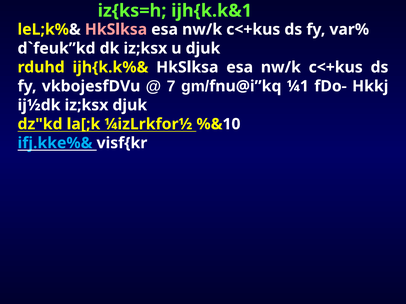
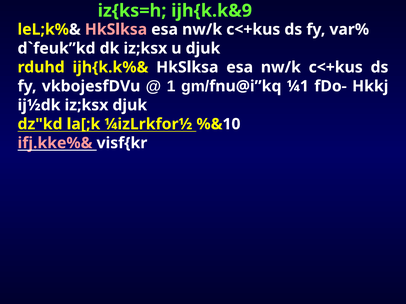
ijh{k.k&1: ijh{k.k&1 -> ijh{k.k&9
7: 7 -> 1
ifj.kke%& colour: light blue -> pink
